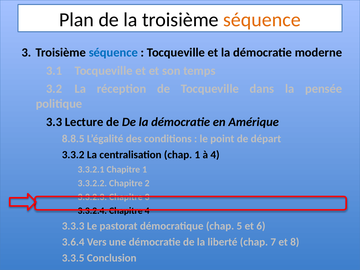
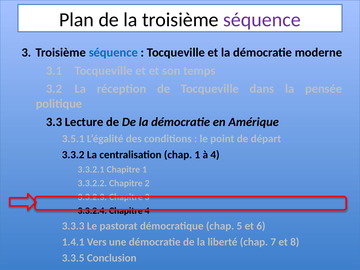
séquence at (262, 20) colour: orange -> purple
8.8.5: 8.8.5 -> 3.5.1
3.6.4: 3.6.4 -> 1.4.1
